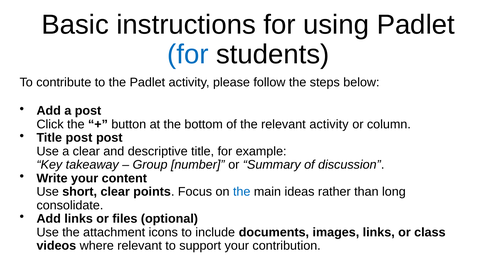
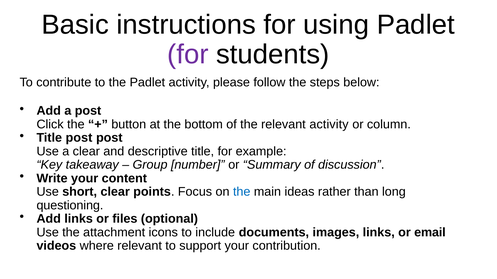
for at (188, 54) colour: blue -> purple
consolidate: consolidate -> questioning
class: class -> email
